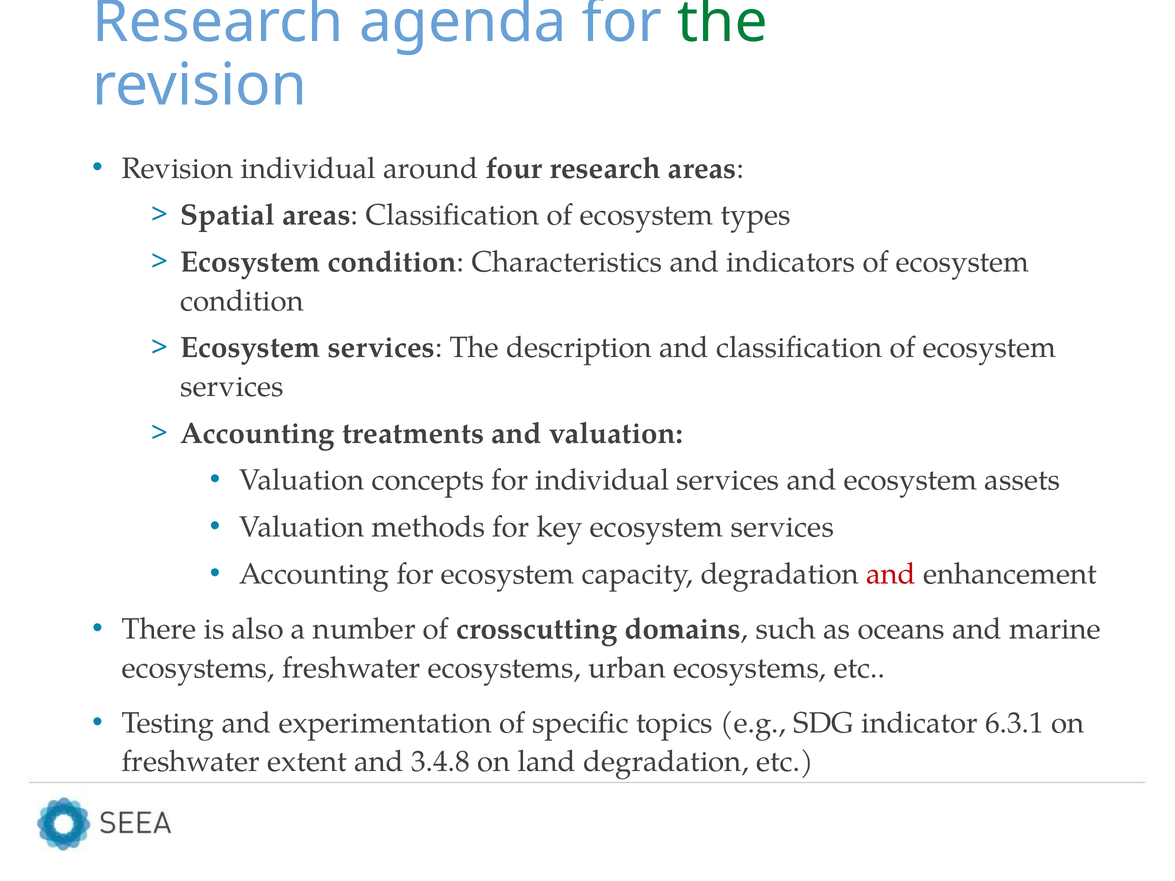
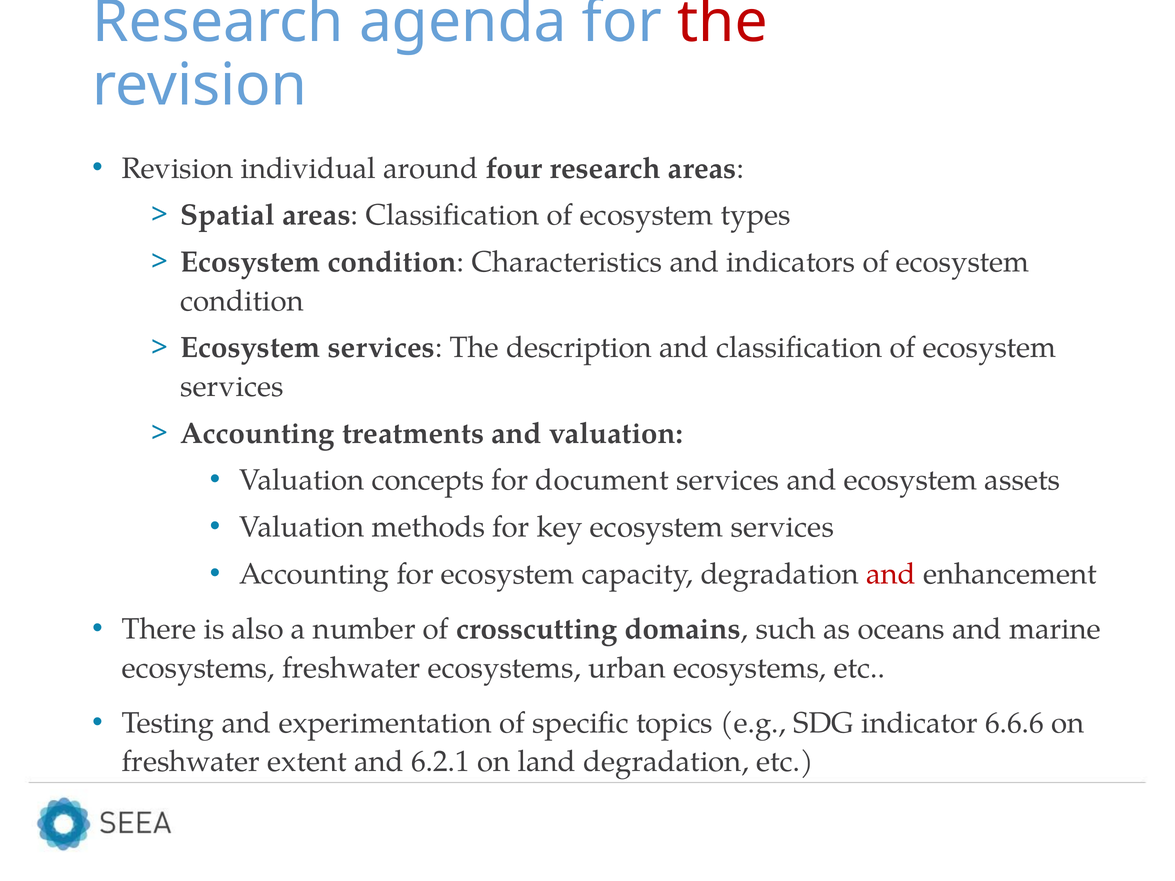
the at (722, 22) colour: green -> red
for individual: individual -> document
6.3.1: 6.3.1 -> 6.6.6
3.4.8: 3.4.8 -> 6.2.1
